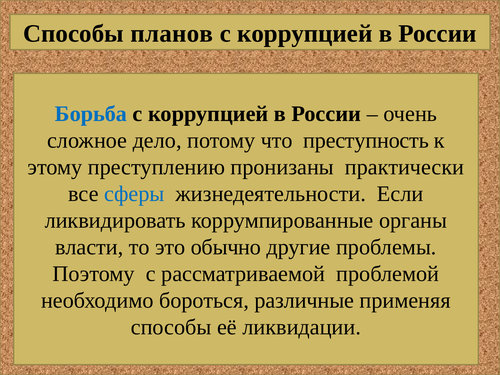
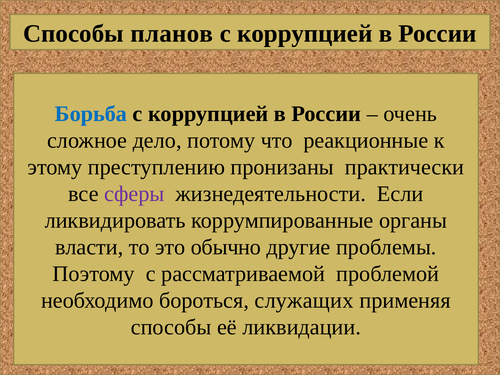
преступность: преступность -> реакционные
сферы colour: blue -> purple
различные: различные -> служащих
